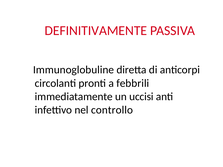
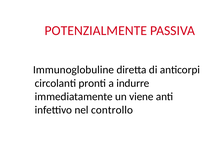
DEFINITIVAMENTE: DEFINITIVAMENTE -> POTENZIALMENTE
febbrili: febbrili -> indurre
uccisi: uccisi -> viene
